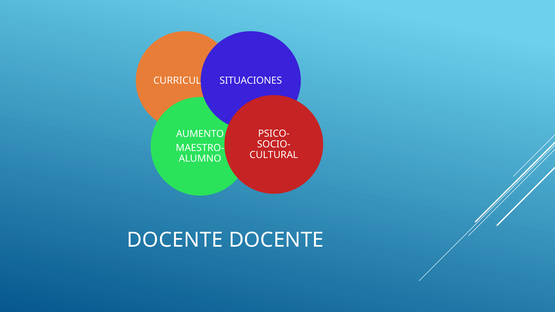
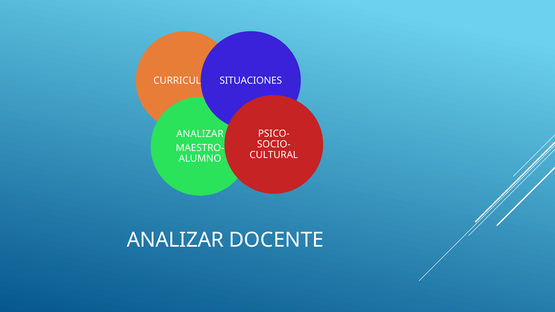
AUMENTO at (200, 134): AUMENTO -> ANALIZAR
DOCENTE at (175, 240): DOCENTE -> ANALIZAR
